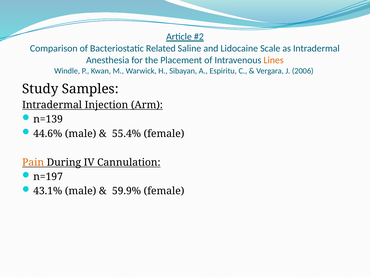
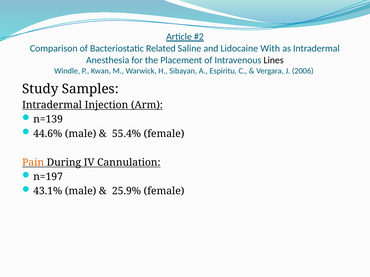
Scale: Scale -> With
Lines colour: orange -> black
59.9%: 59.9% -> 25.9%
